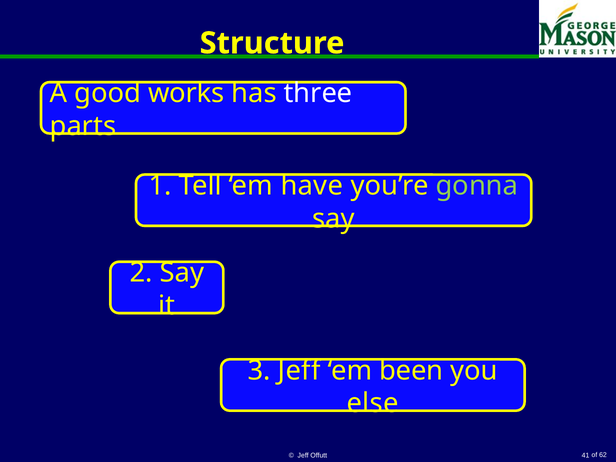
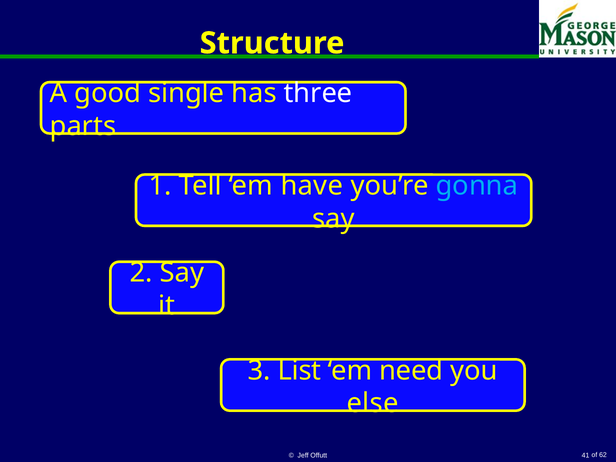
works: works -> single
gonna colour: light green -> light blue
3 Jeff: Jeff -> List
been: been -> need
